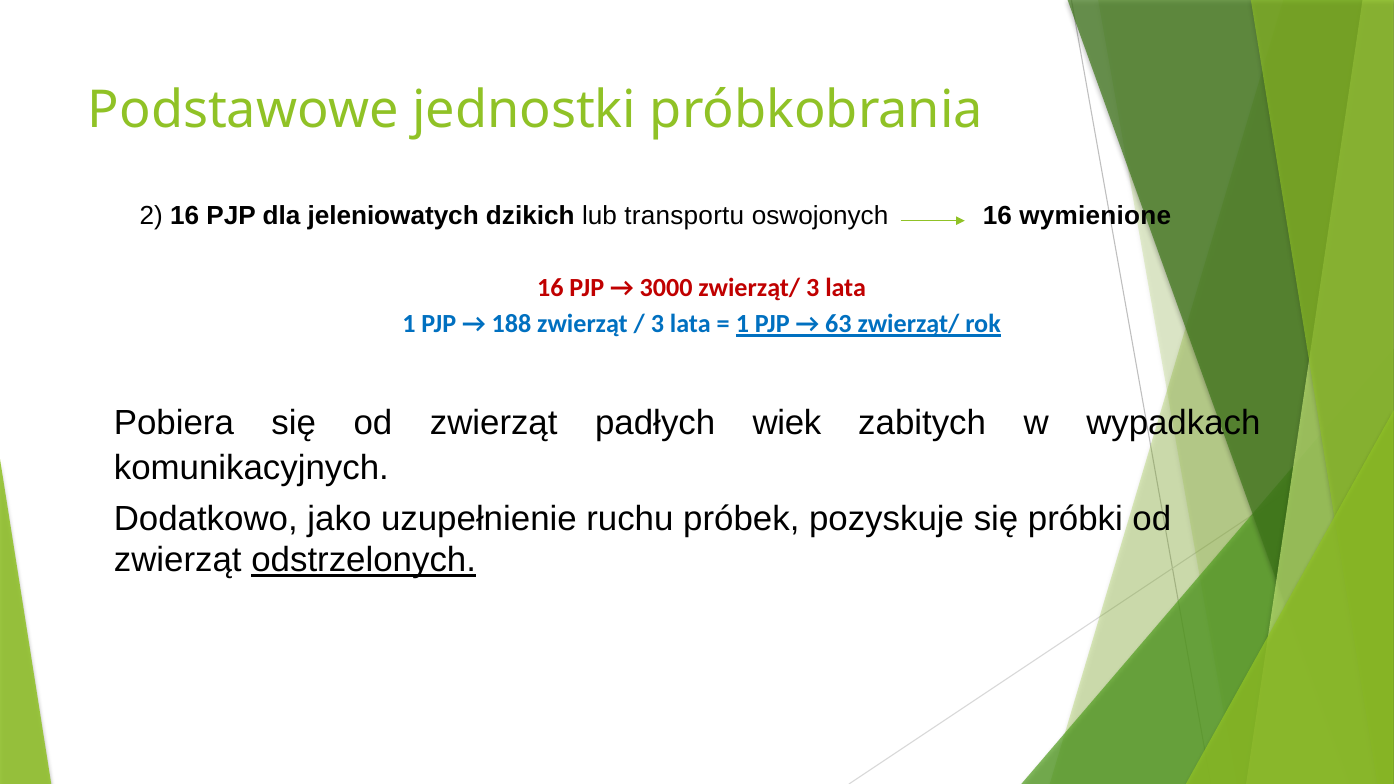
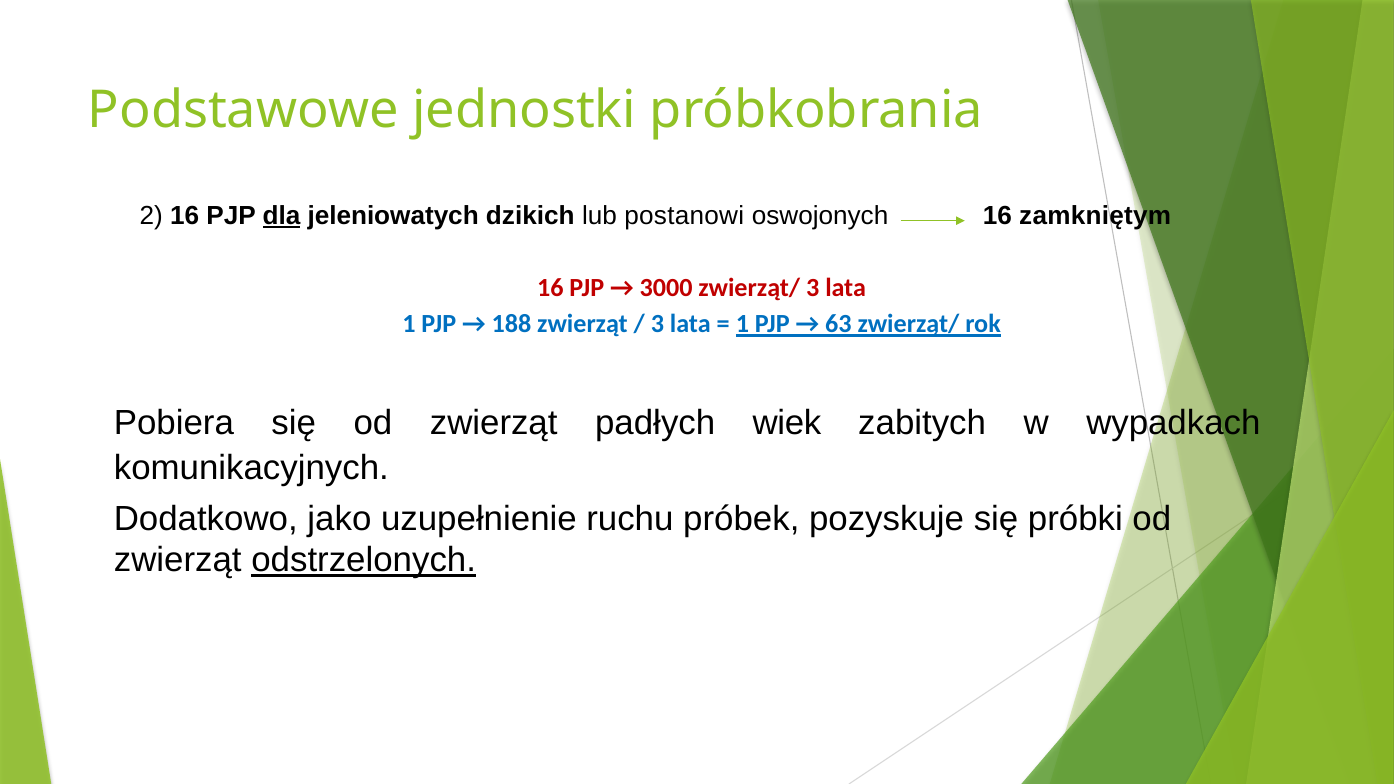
dla underline: none -> present
transportu: transportu -> postanowi
wymienione: wymienione -> zamkniętym
